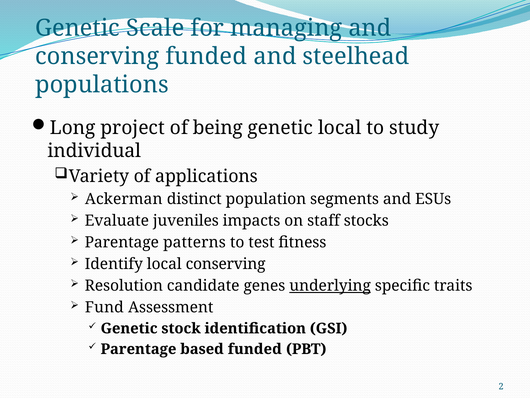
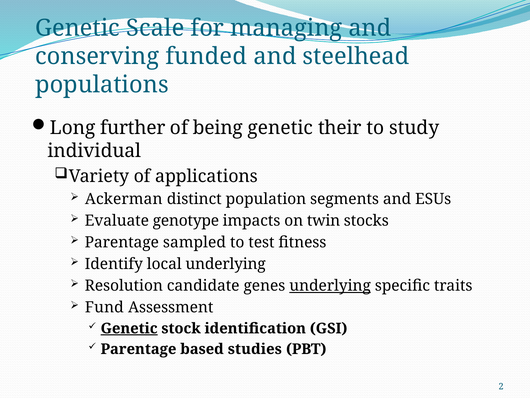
project: project -> further
genetic local: local -> their
juveniles: juveniles -> genotype
staff: staff -> twin
patterns: patterns -> sampled
local conserving: conserving -> underlying
Genetic at (129, 328) underline: none -> present
based funded: funded -> studies
